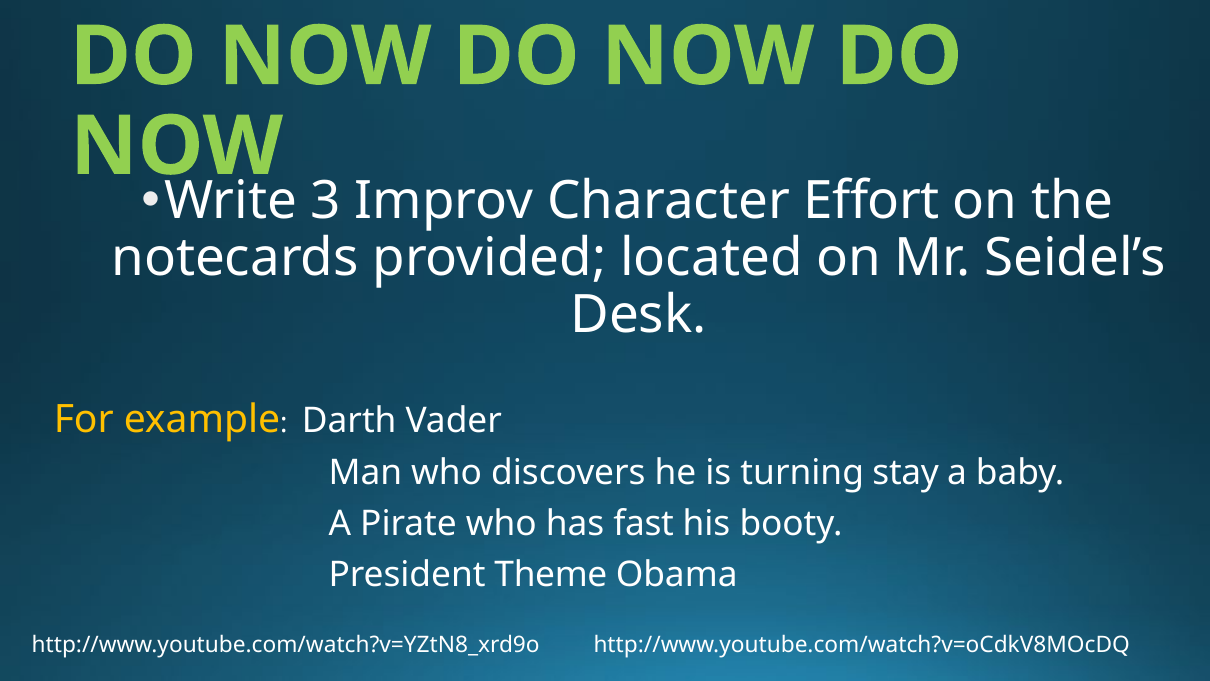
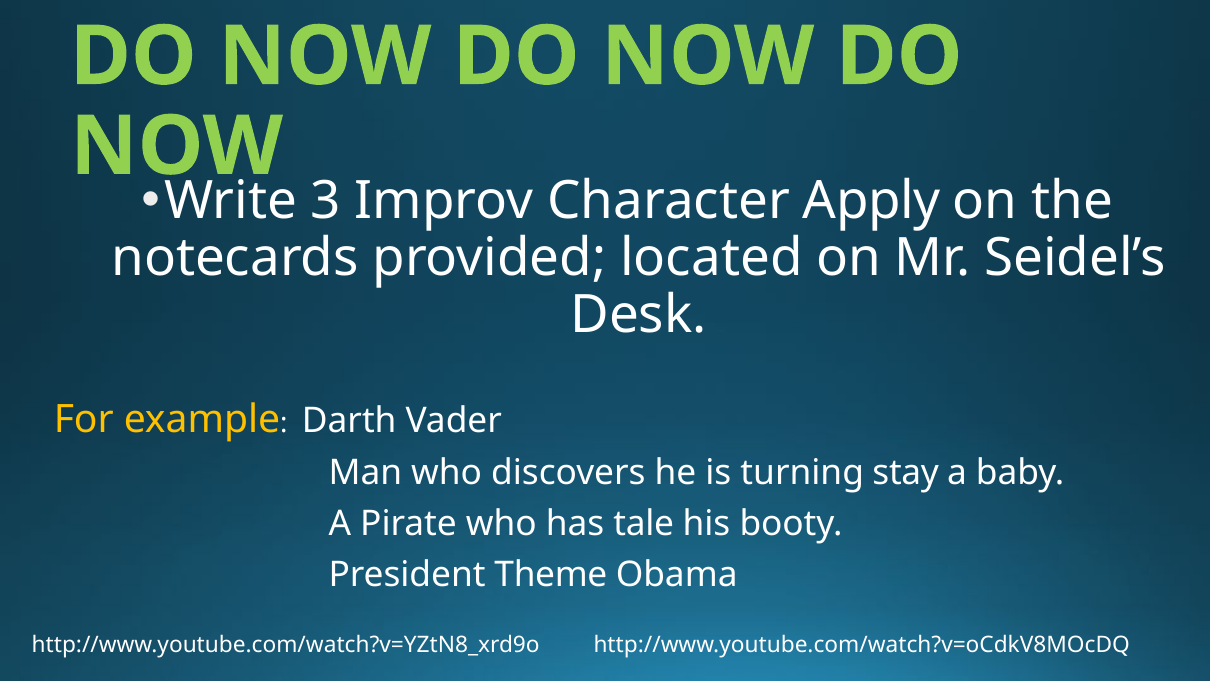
Effort: Effort -> Apply
fast: fast -> tale
